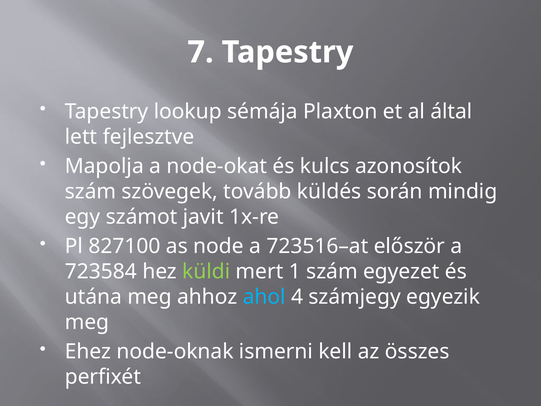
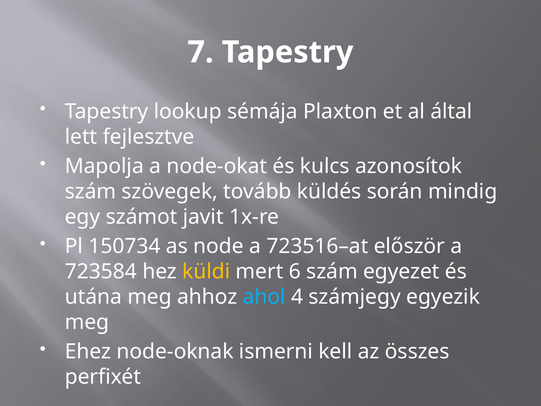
827100: 827100 -> 150734
küldi colour: light green -> yellow
1: 1 -> 6
